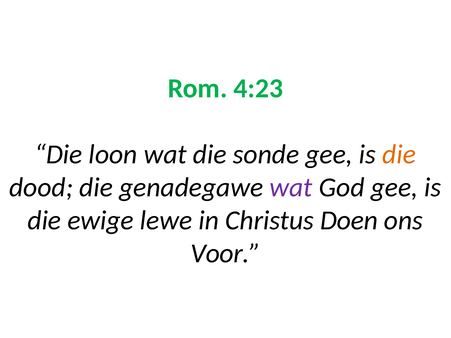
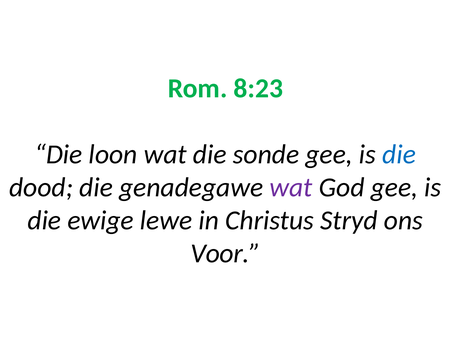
4:23: 4:23 -> 8:23
die at (399, 155) colour: orange -> blue
Doen: Doen -> Stryd
